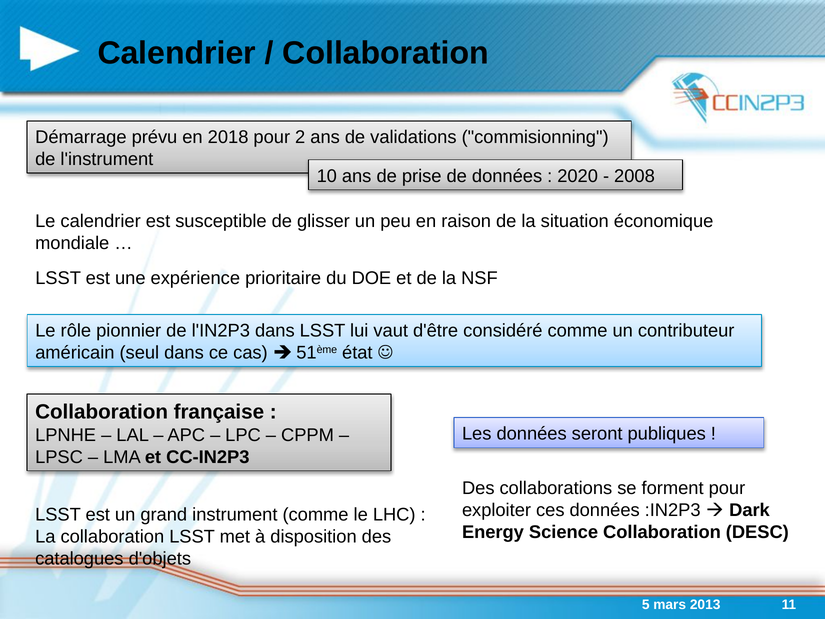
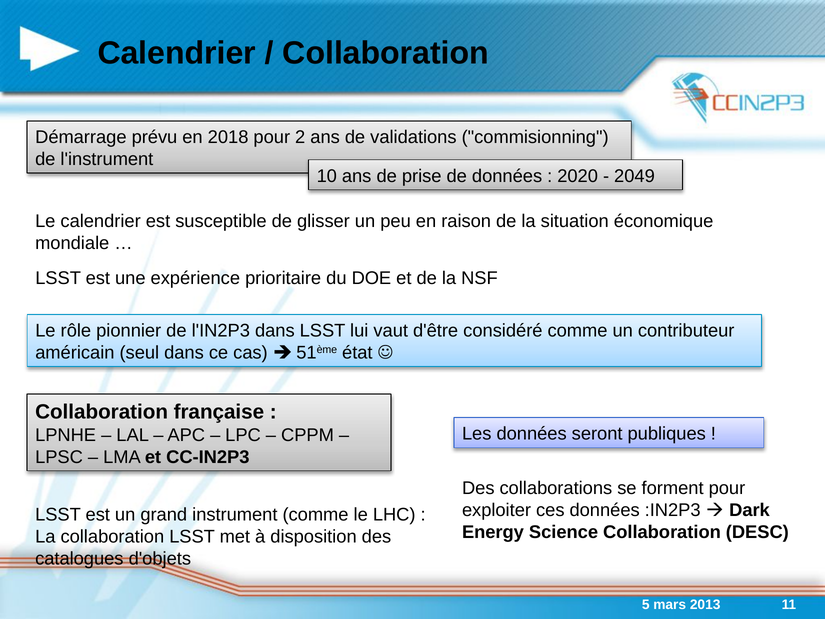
2008: 2008 -> 2049
